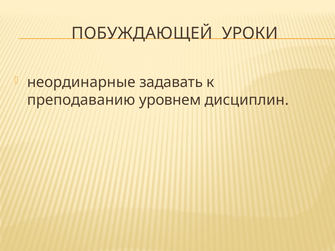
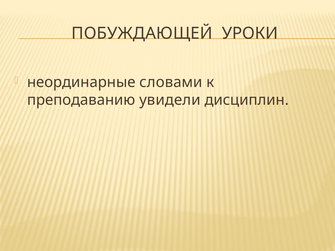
задавать: задавать -> словами
уровнем: уровнем -> увидели
